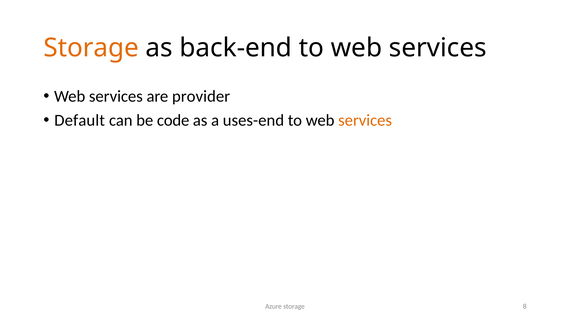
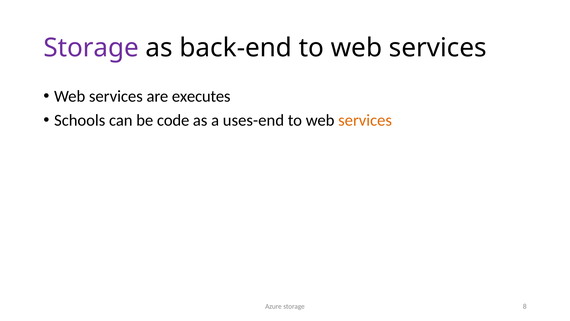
Storage at (91, 48) colour: orange -> purple
provider: provider -> executes
Default: Default -> Schools
